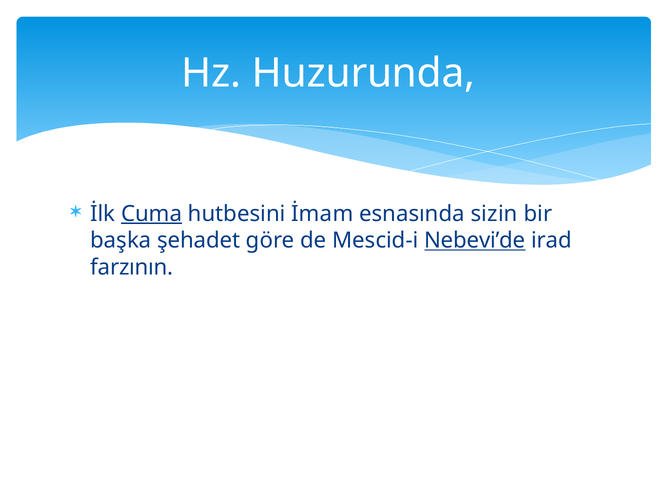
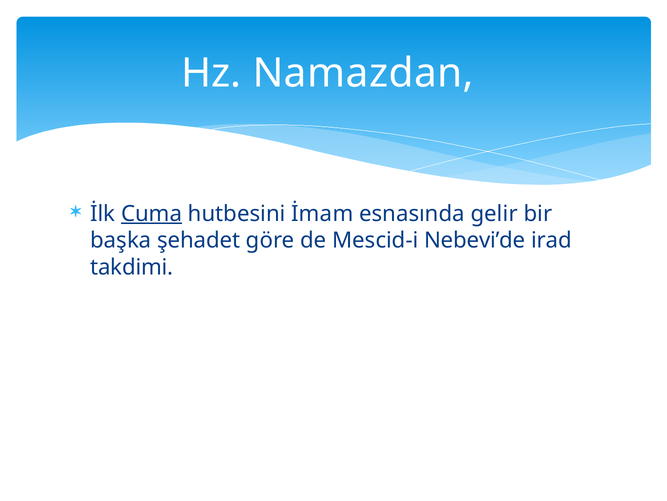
Huzurunda: Huzurunda -> Namazdan
sizin: sizin -> gelir
Nebevi’de underline: present -> none
farzının: farzının -> takdimi
